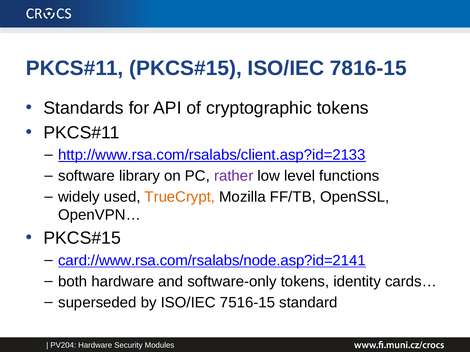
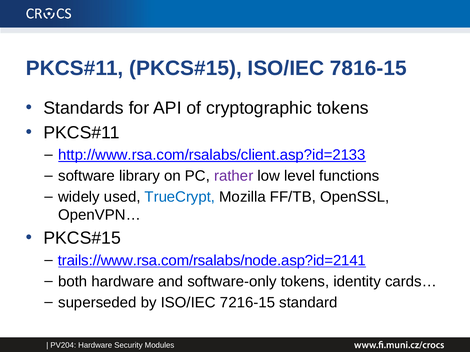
TrueCrypt colour: orange -> blue
card://www.rsa.com/rsalabs/node.asp?id=2141: card://www.rsa.com/rsalabs/node.asp?id=2141 -> trails://www.rsa.com/rsalabs/node.asp?id=2141
7516-15: 7516-15 -> 7216-15
